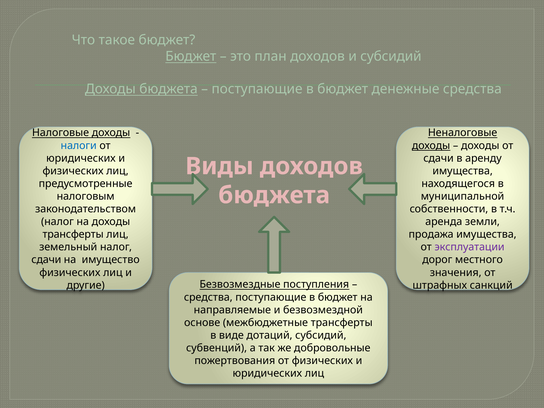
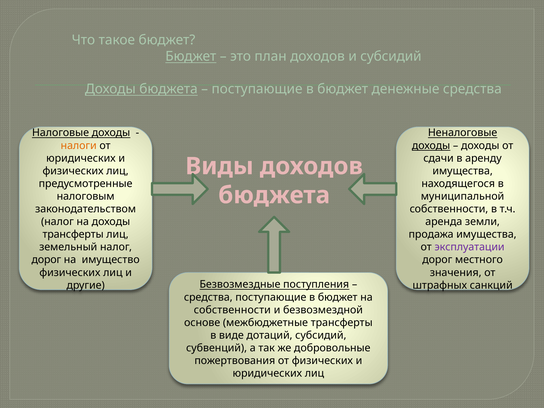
налоги colour: blue -> orange
сдачи at (46, 260): сдачи -> дорог
направляемые at (232, 310): направляемые -> собственности
